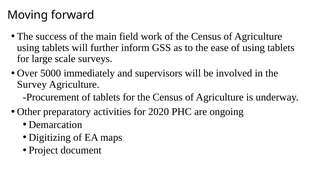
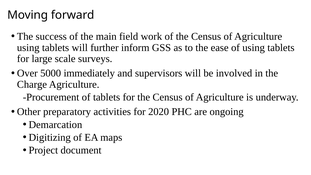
Survey: Survey -> Charge
